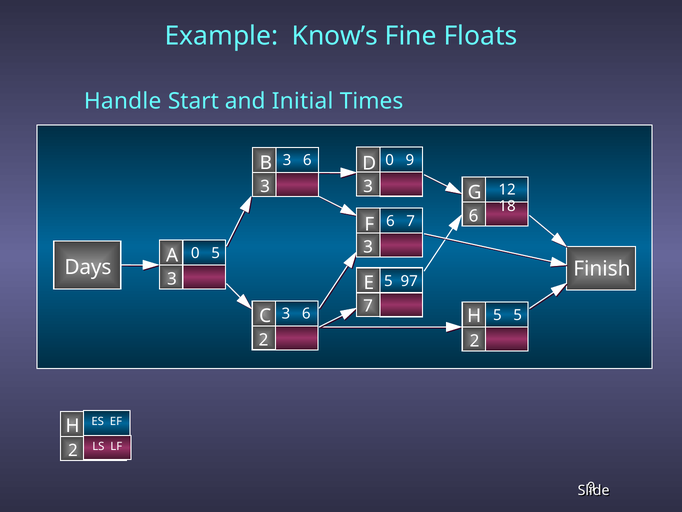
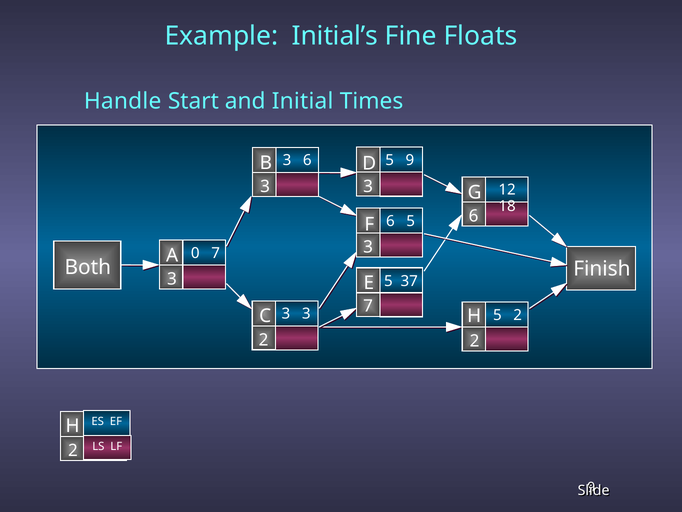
Know’s: Know’s -> Initial’s
3 6 0: 0 -> 5
7 at (411, 221): 7 -> 5
0 5: 5 -> 7
Days: Days -> Both
97: 97 -> 37
6 at (306, 313): 6 -> 3
5 at (518, 315): 5 -> 2
